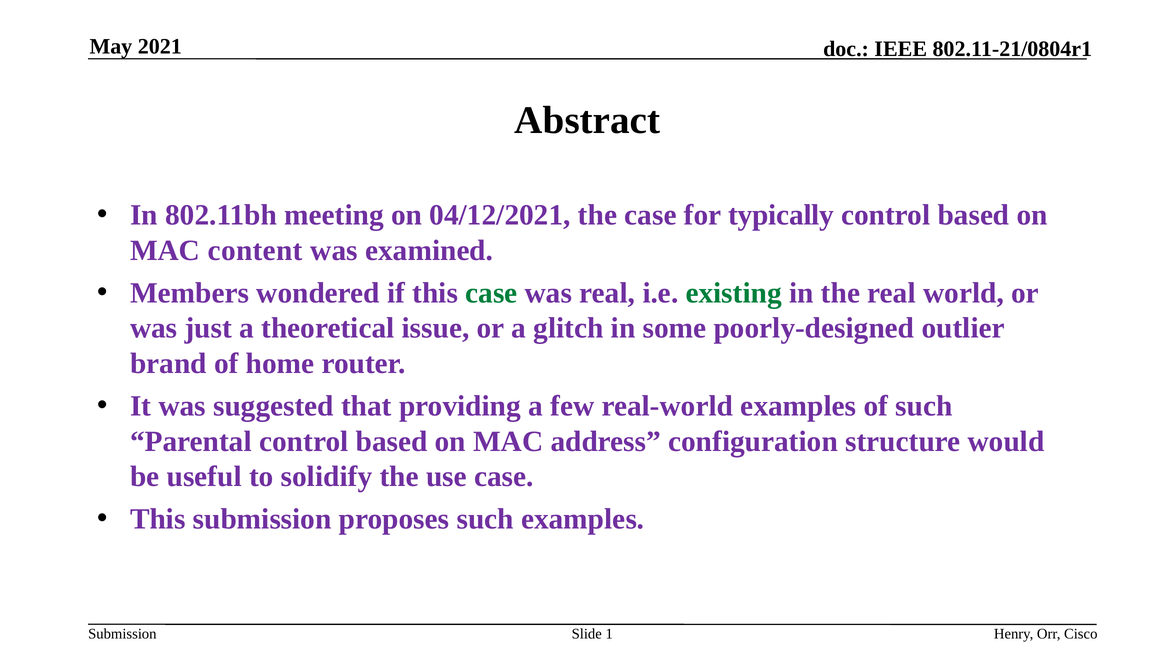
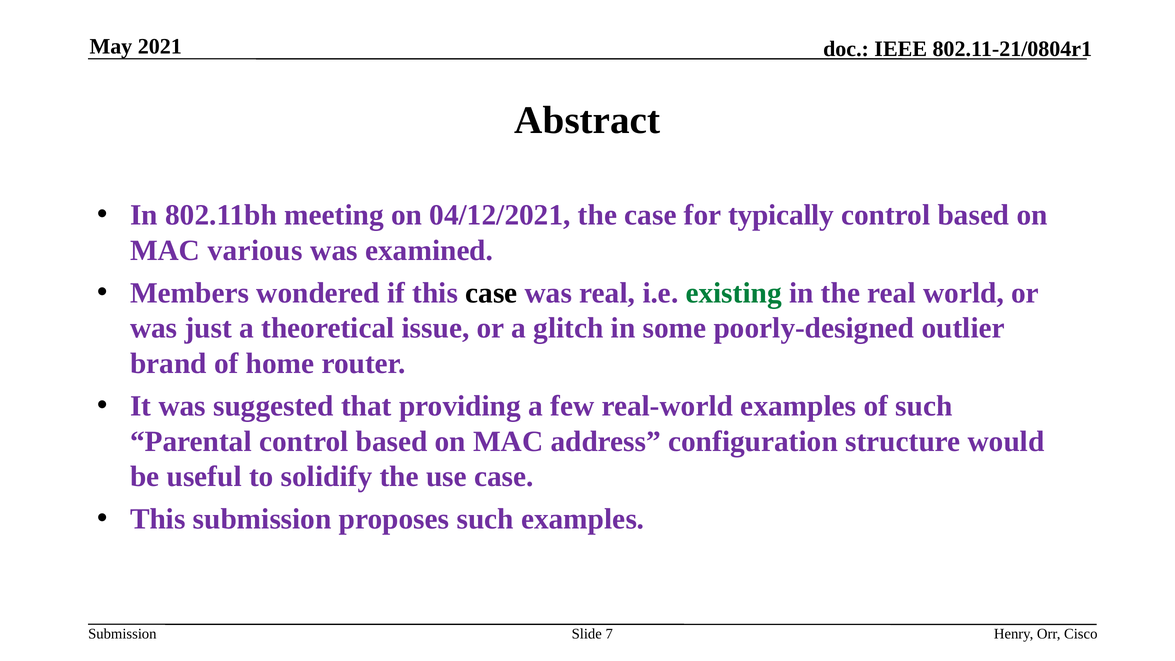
content: content -> various
case at (491, 293) colour: green -> black
1: 1 -> 7
